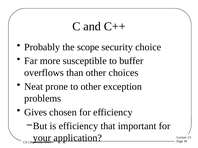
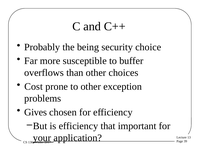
scope: scope -> being
Neat: Neat -> Cost
